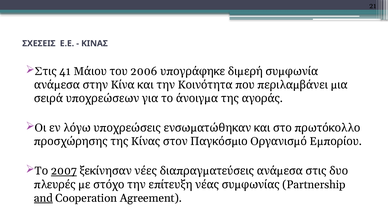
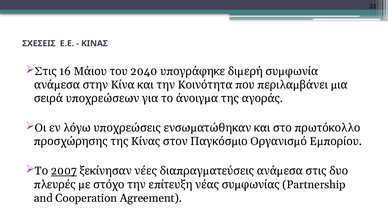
41: 41 -> 16
2006: 2006 -> 2040
and underline: present -> none
